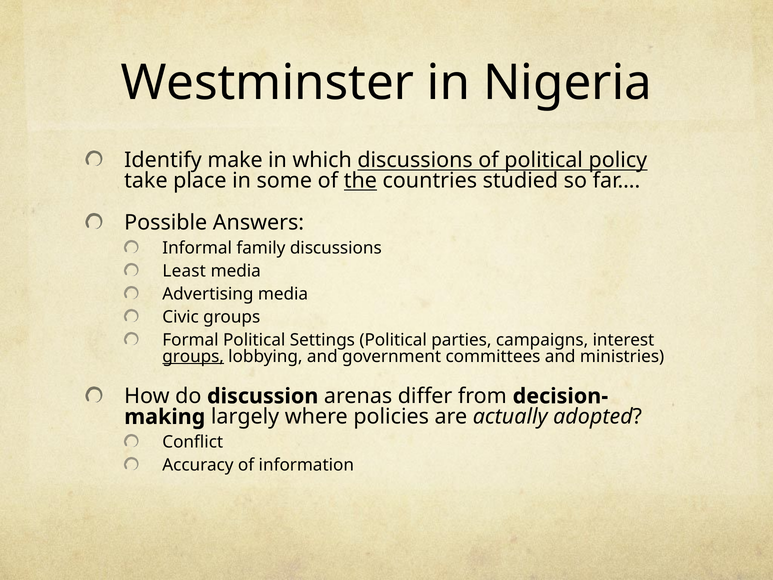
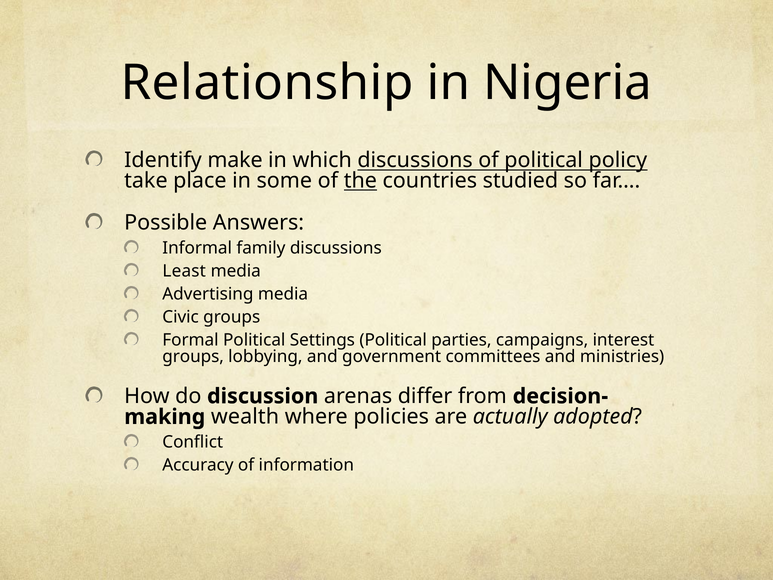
Westminster: Westminster -> Relationship
groups at (193, 356) underline: present -> none
largely: largely -> wealth
